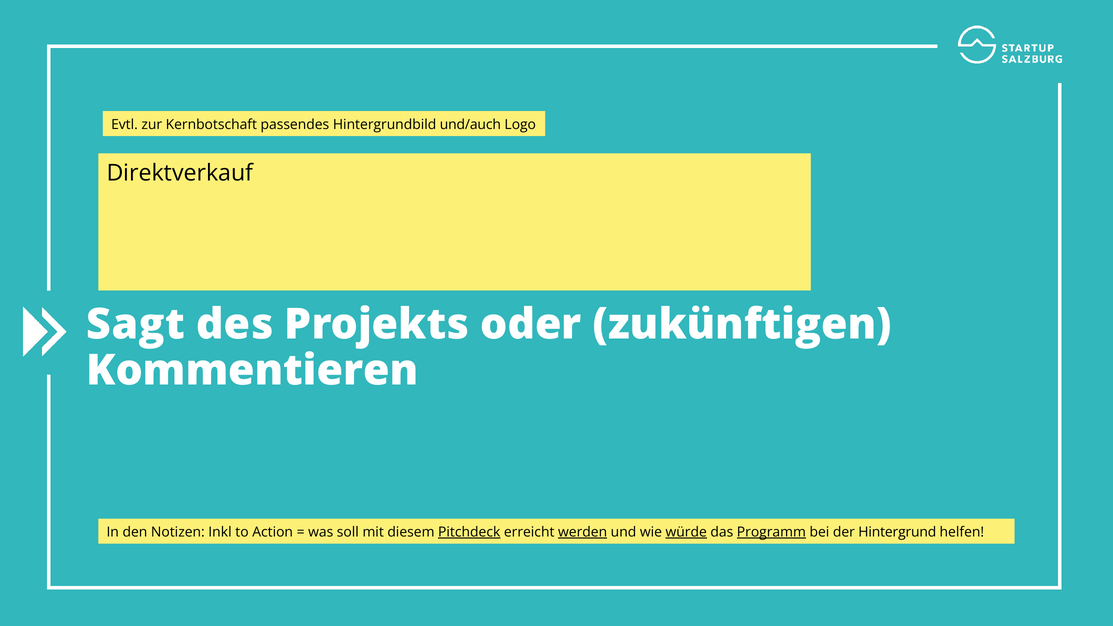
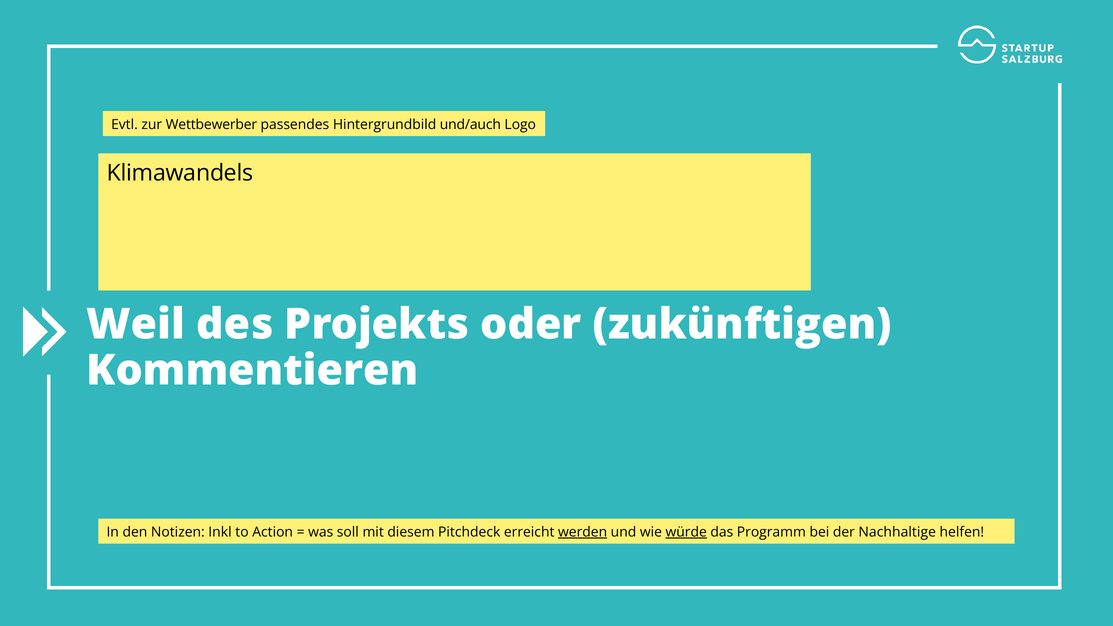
Kernbotschaft: Kernbotschaft -> Wettbewerber
Direktverkauf: Direktverkauf -> Klimawandels
Sagt: Sagt -> Weil
Pitchdeck underline: present -> none
Programm underline: present -> none
Hintergrund: Hintergrund -> Nachhaltige
